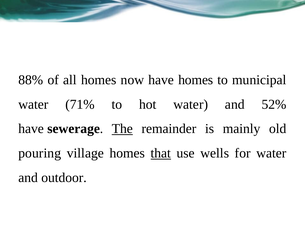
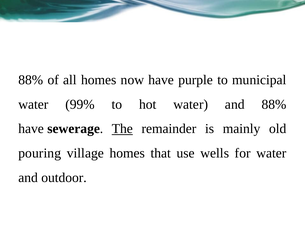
have homes: homes -> purple
71%: 71% -> 99%
and 52%: 52% -> 88%
that underline: present -> none
